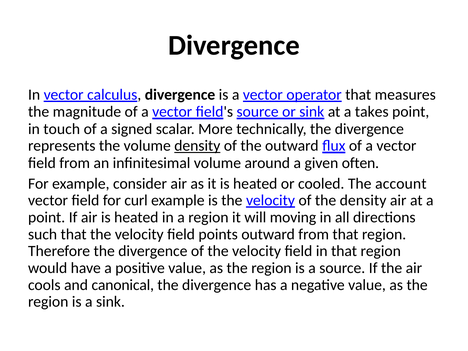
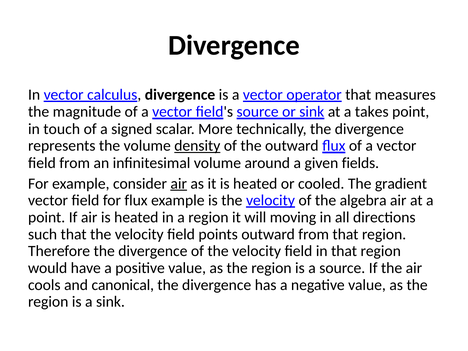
often: often -> fields
air at (179, 184) underline: none -> present
account: account -> gradient
for curl: curl -> flux
the density: density -> algebra
